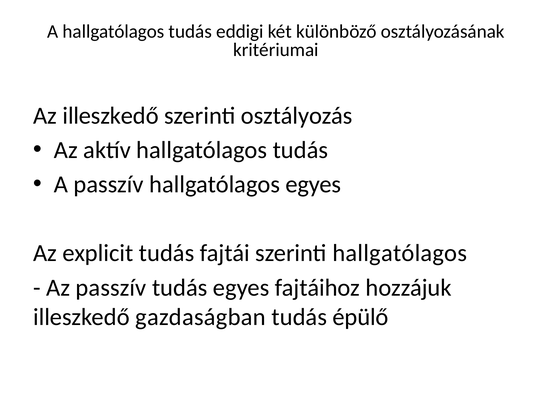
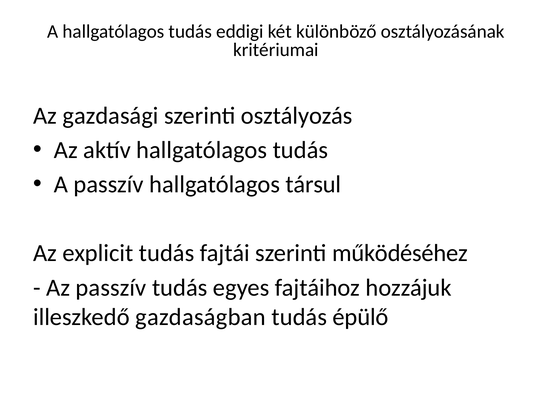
Az illeszkedő: illeszkedő -> gazdasági
hallgatólagos egyes: egyes -> társul
szerinti hallgatólagos: hallgatólagos -> működéséhez
